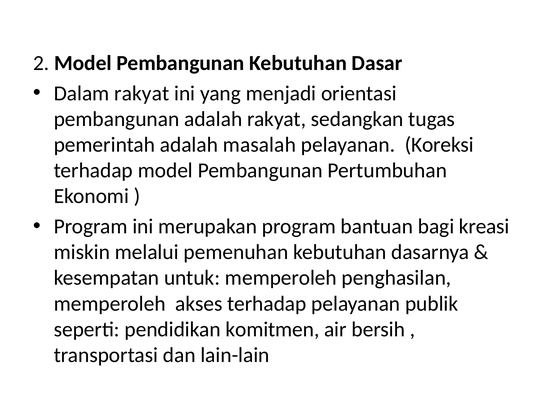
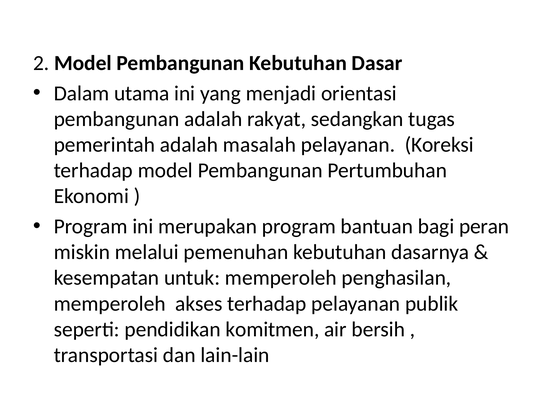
Dalam rakyat: rakyat -> utama
kreasi: kreasi -> peran
